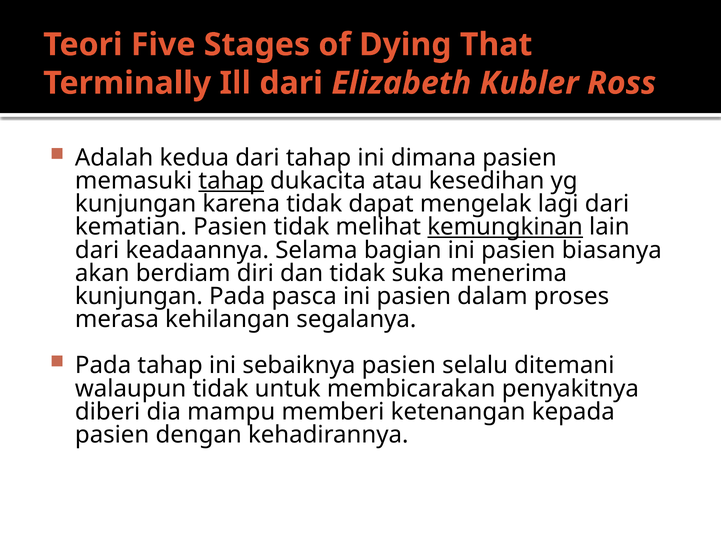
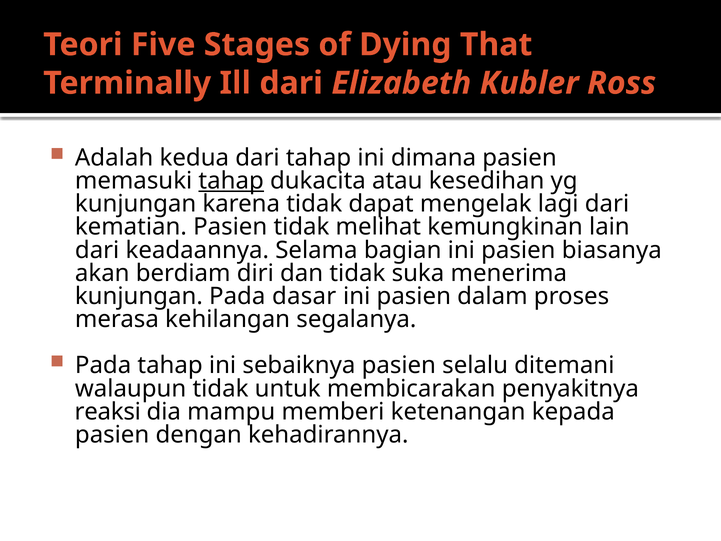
kemungkinan underline: present -> none
pasca: pasca -> dasar
diberi: diberi -> reaksi
